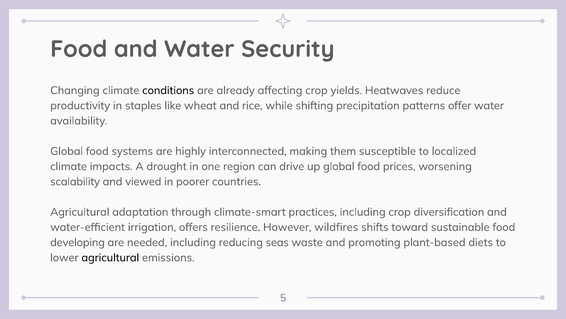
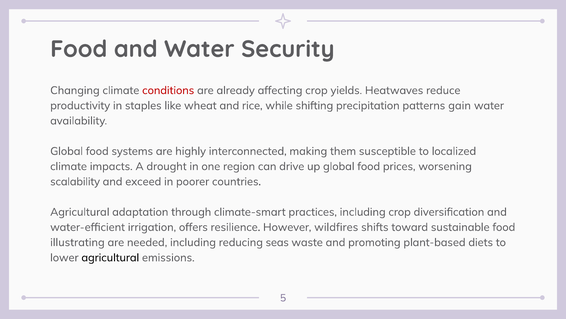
conditions colour: black -> red
offer: offer -> gain
viewed: viewed -> exceed
developing: developing -> illustrating
